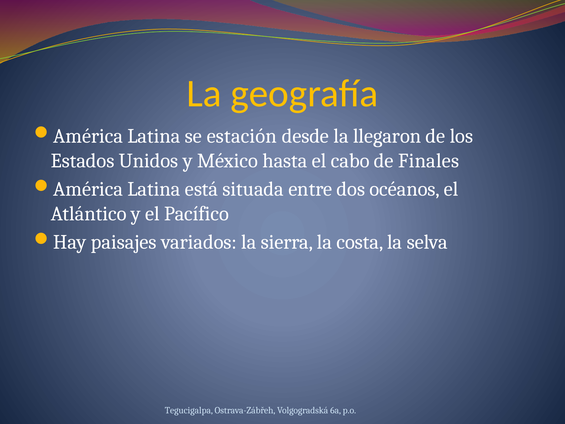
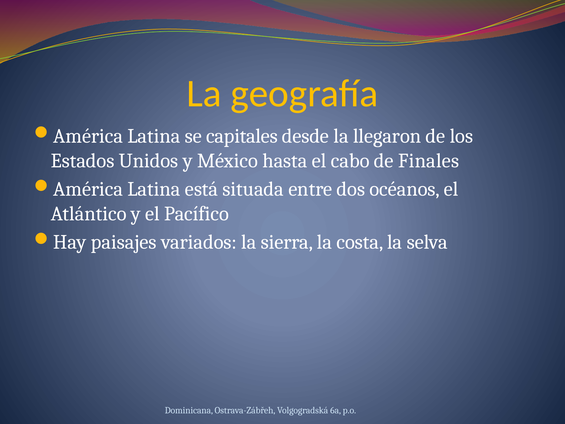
estación: estación -> capitales
Tegucigalpa: Tegucigalpa -> Dominicana
